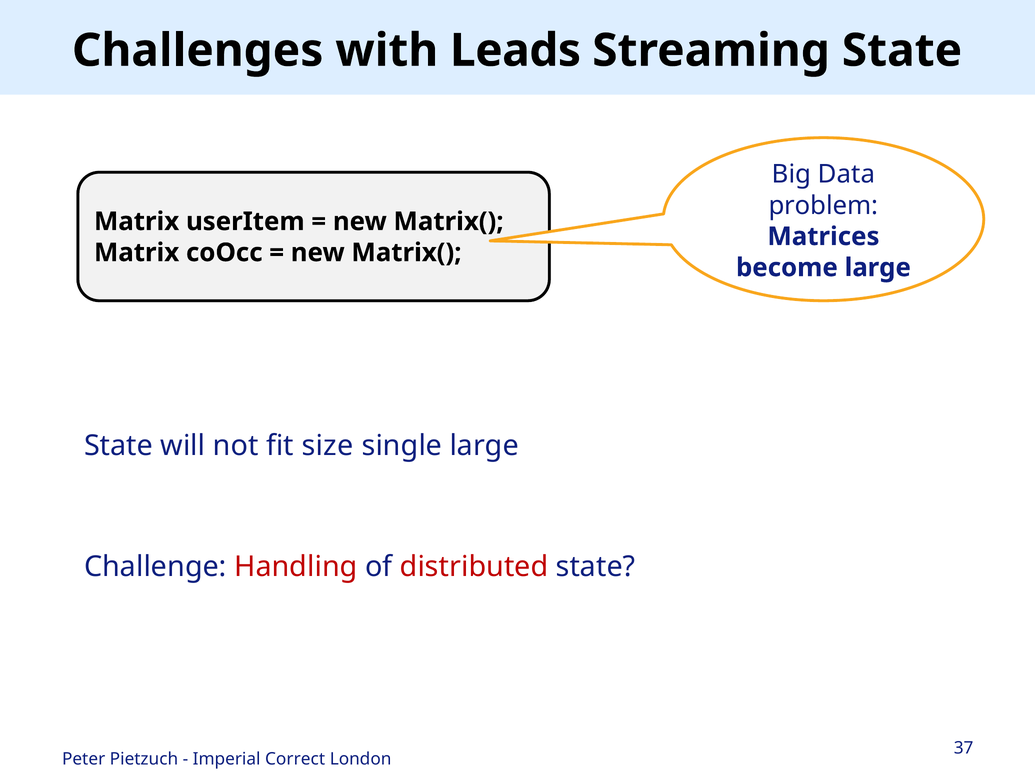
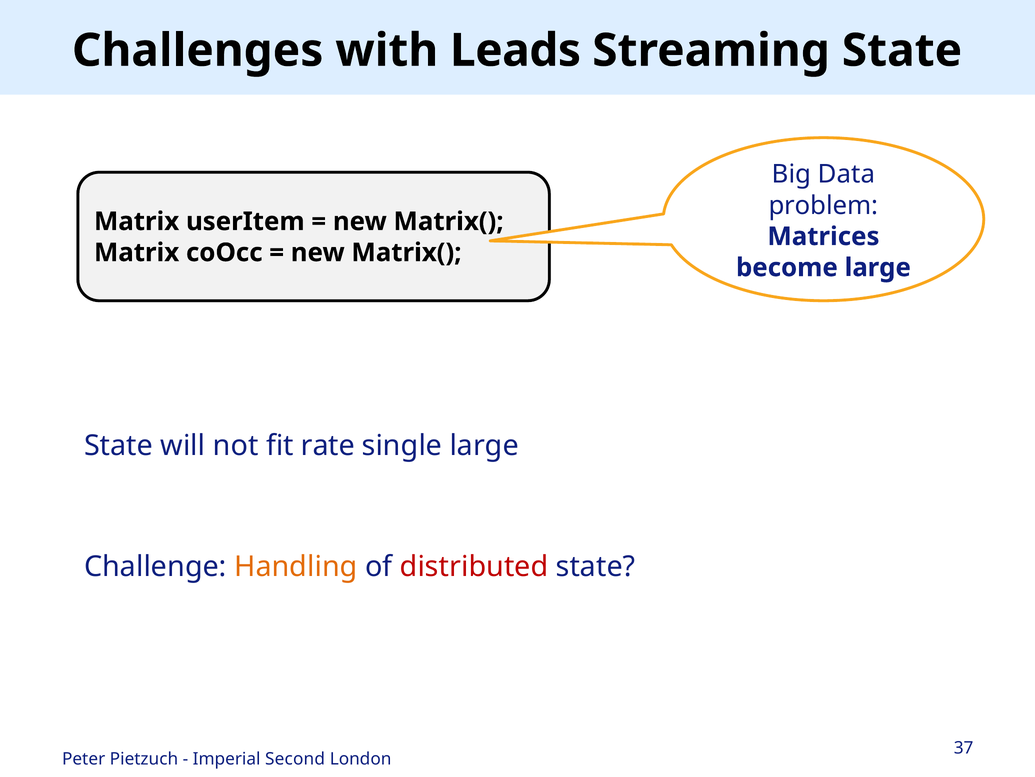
size: size -> rate
Handling colour: red -> orange
Correct: Correct -> Second
